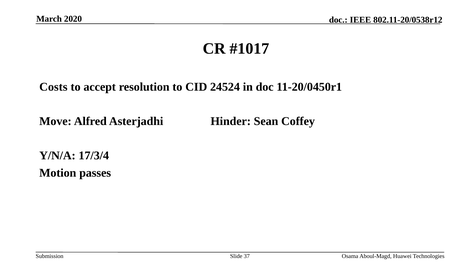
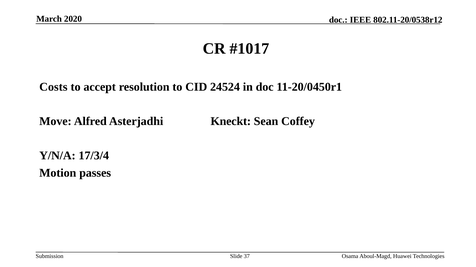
Hinder: Hinder -> Kneckt
